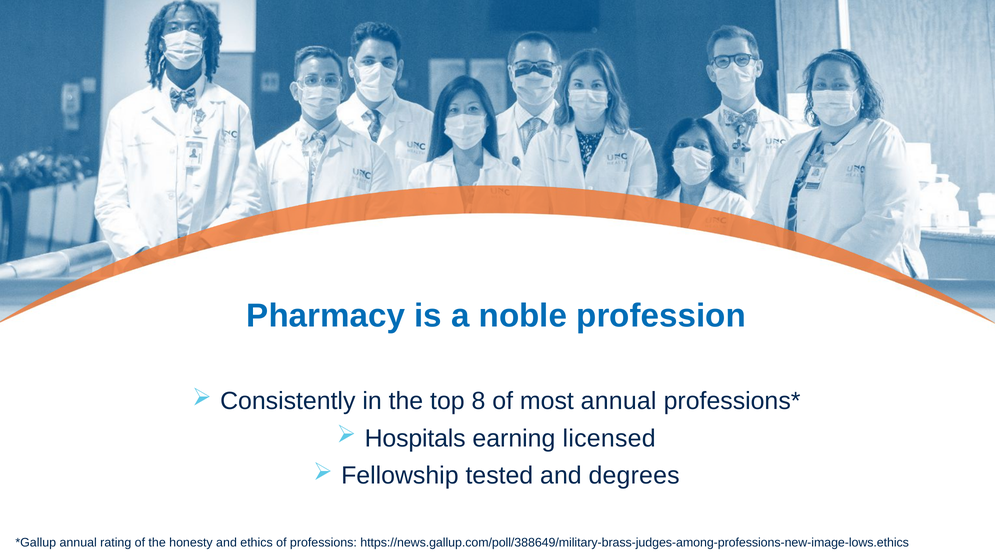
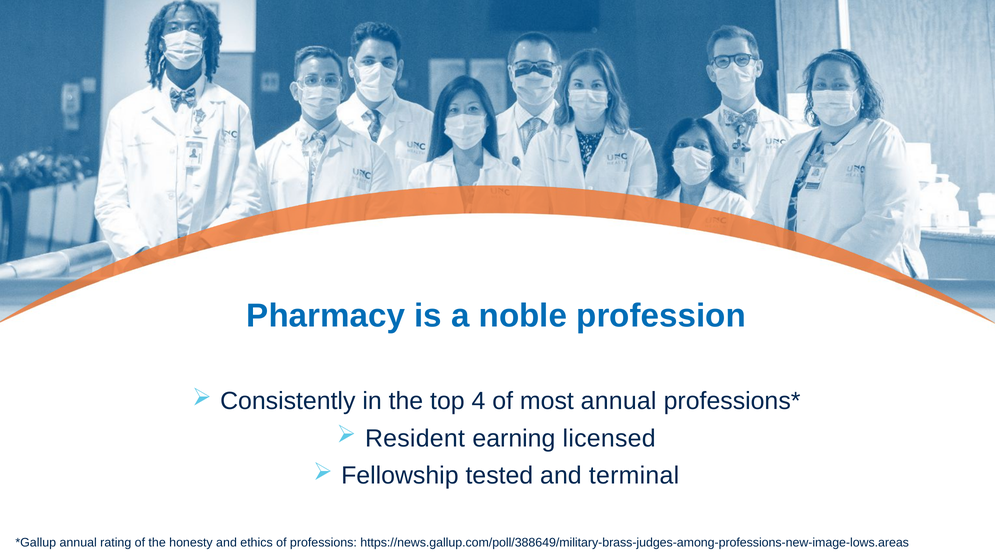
8: 8 -> 4
Hospitals: Hospitals -> Resident
degrees: degrees -> terminal
https://news.gallup.com/poll/388649/military-brass-judges-among-professions-new-image-lows.ethics: https://news.gallup.com/poll/388649/military-brass-judges-among-professions-new-image-lows.ethics -> https://news.gallup.com/poll/388649/military-brass-judges-among-professions-new-image-lows.areas
